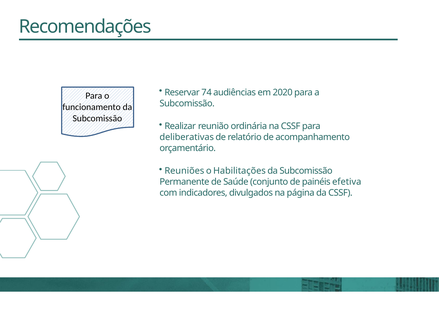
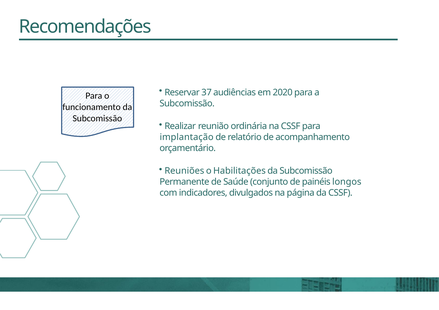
74: 74 -> 37
deliberativas: deliberativas -> implantação
efetiva: efetiva -> longos
